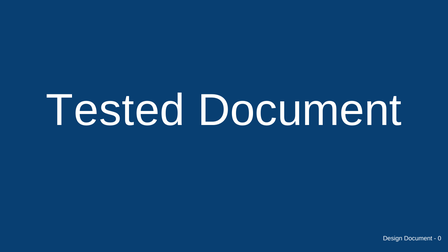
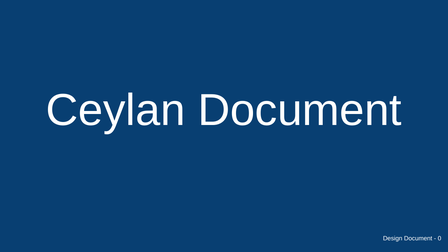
Tested: Tested -> Ceylan
